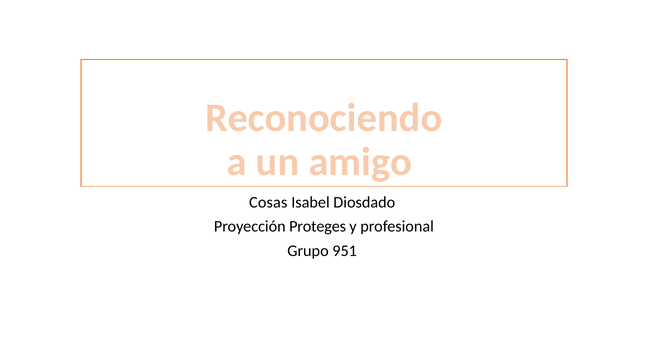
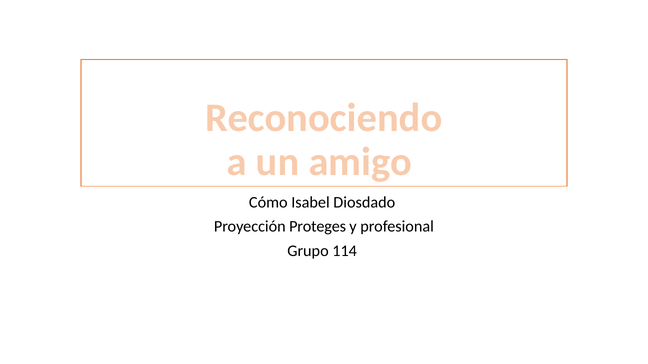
Cosas: Cosas -> Cómo
951: 951 -> 114
